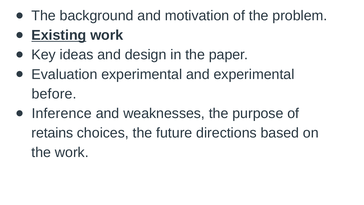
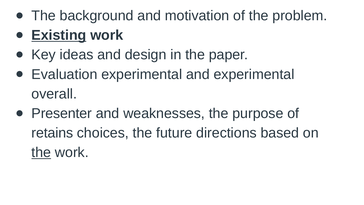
before: before -> overall
Inference: Inference -> Presenter
the at (41, 152) underline: none -> present
